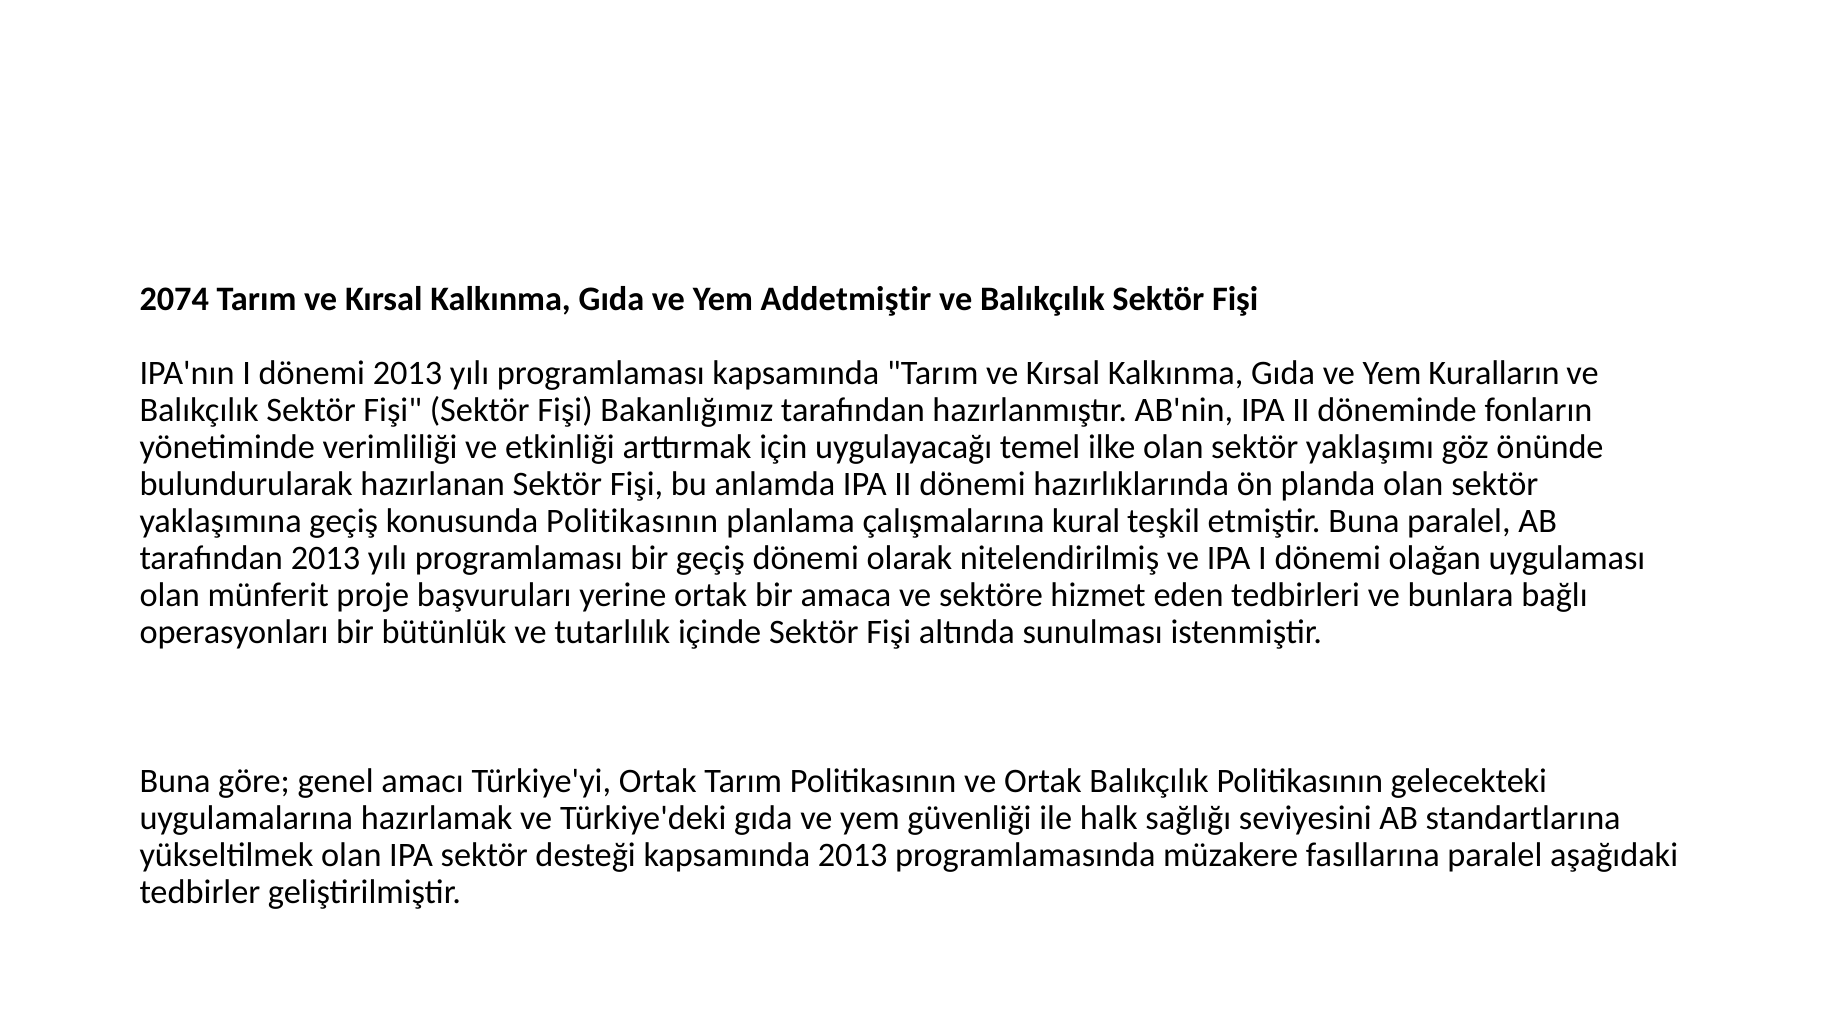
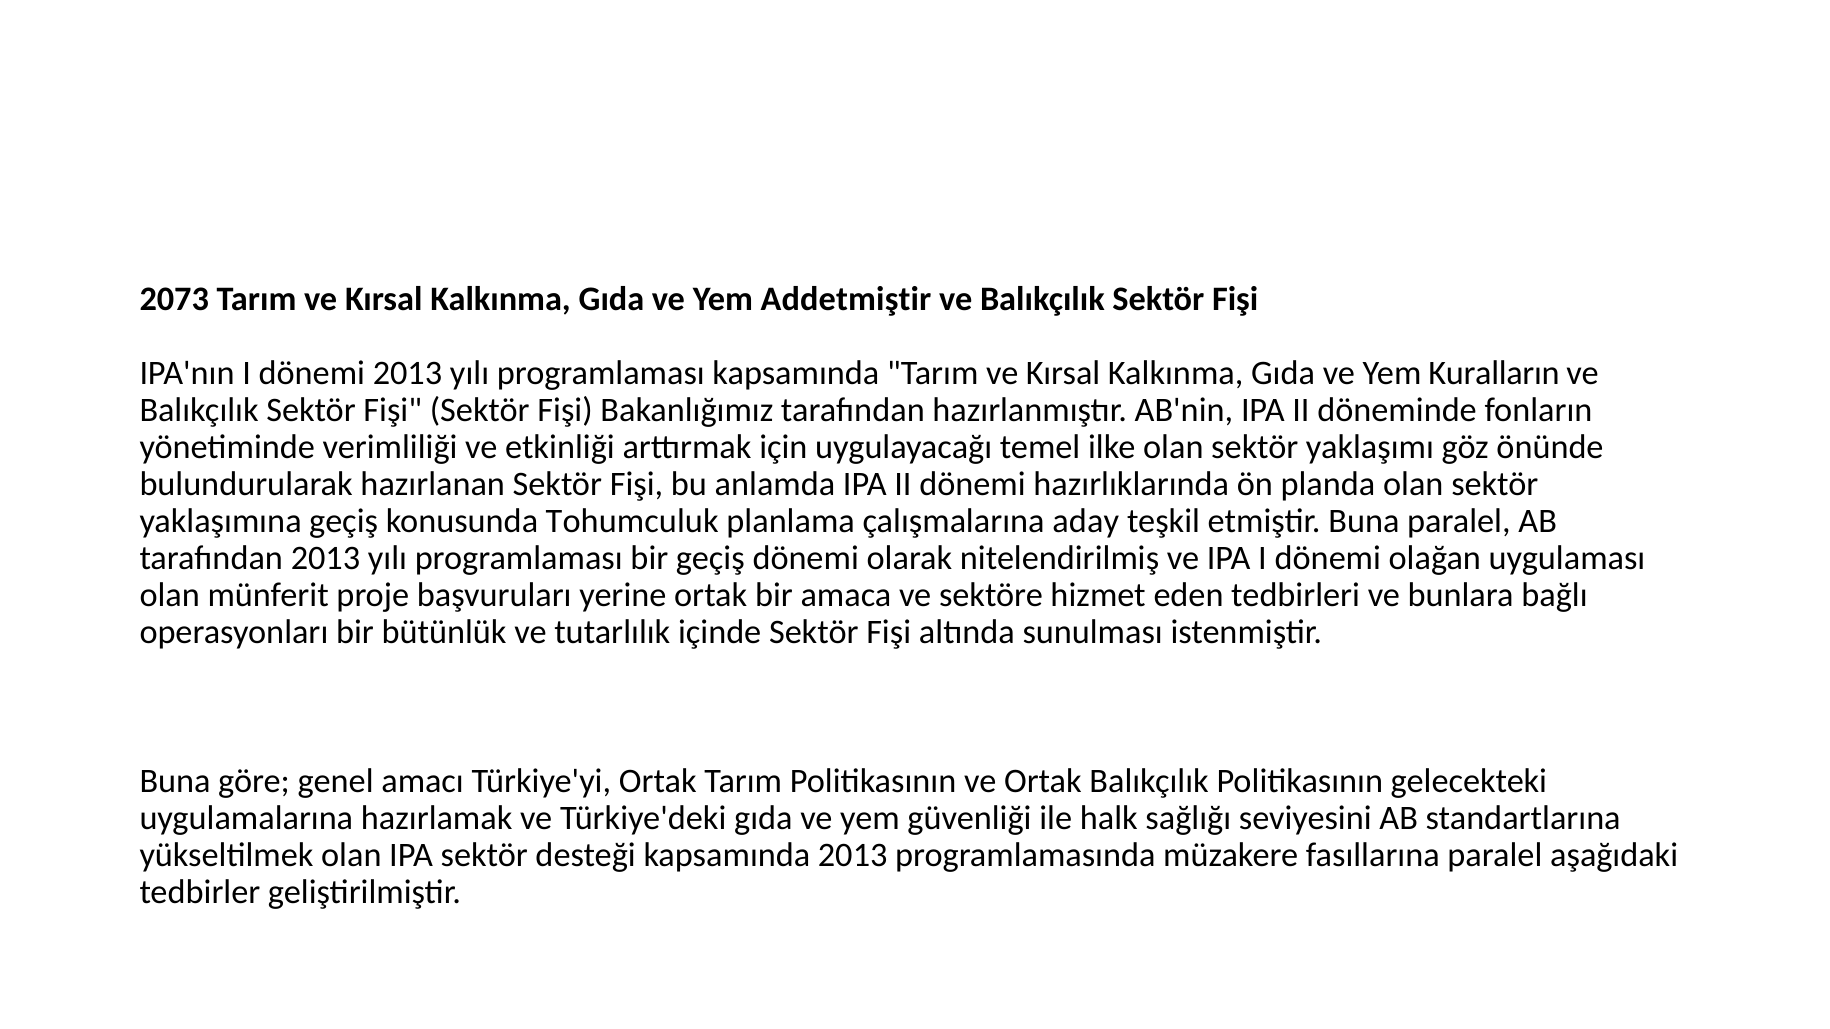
2074: 2074 -> 2073
konusunda Politikasının: Politikasının -> Tohumculuk
kural: kural -> aday
